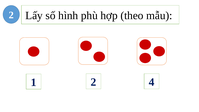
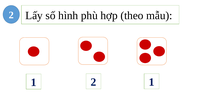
1 4: 4 -> 1
